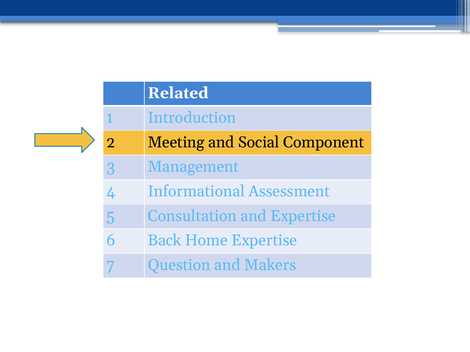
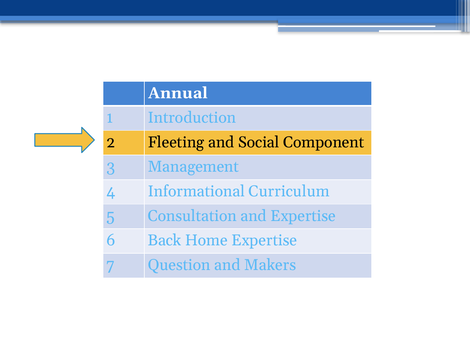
Related: Related -> Annual
Meeting: Meeting -> Fleeting
Assessment: Assessment -> Curriculum
